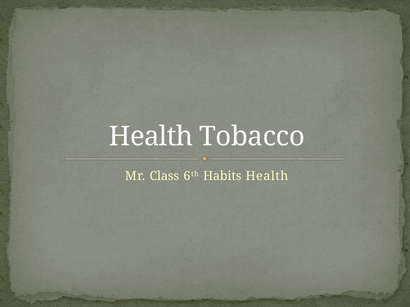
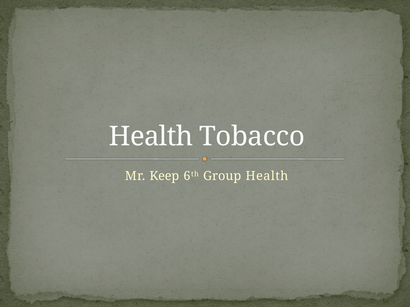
Class: Class -> Keep
Habits: Habits -> Group
